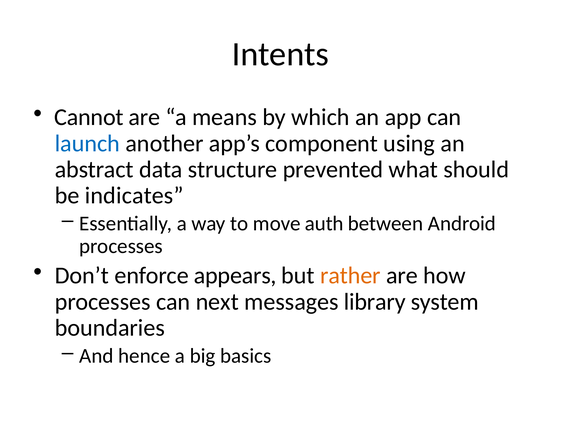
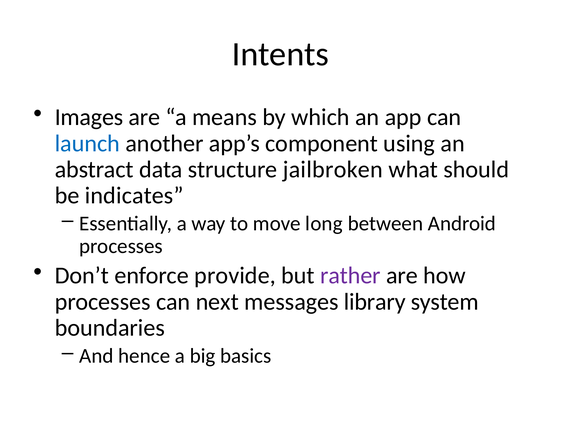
Cannot: Cannot -> Images
prevented: prevented -> jailbroken
auth: auth -> long
appears: appears -> provide
rather colour: orange -> purple
